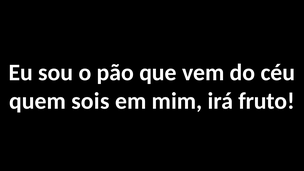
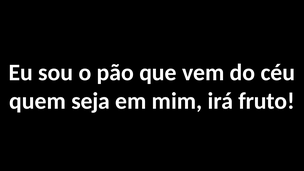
sois: sois -> seja
